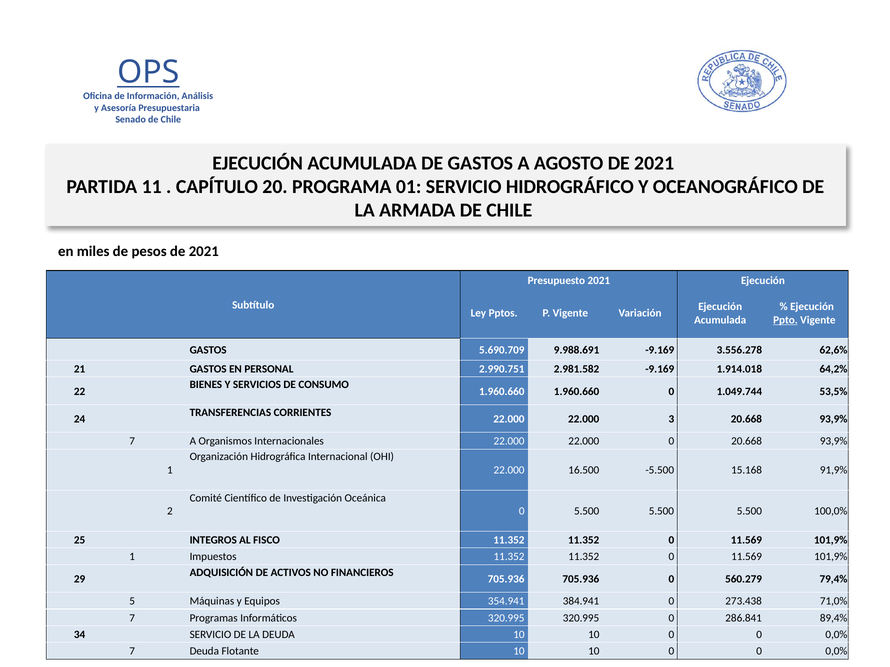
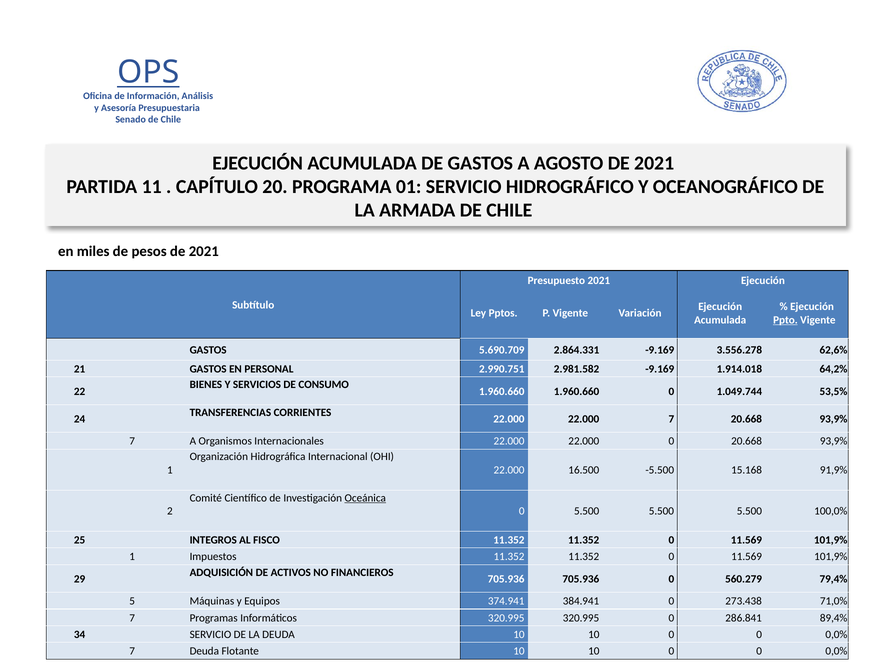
9.988.691: 9.988.691 -> 2.864.331
22.000 3: 3 -> 7
Oceánica underline: none -> present
354.941: 354.941 -> 374.941
